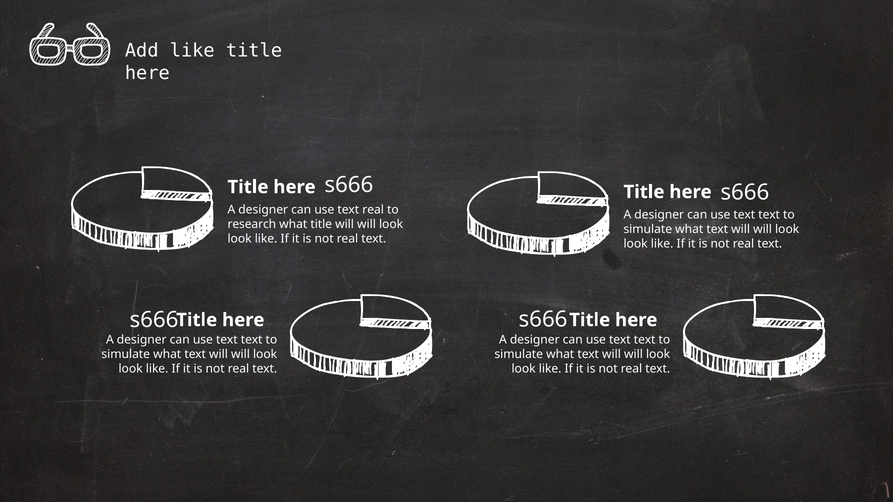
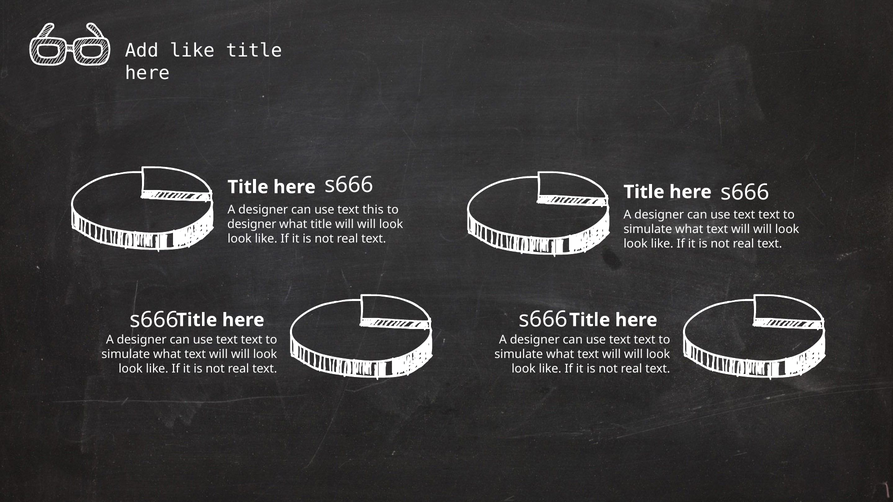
text real: real -> this
research at (252, 225): research -> designer
